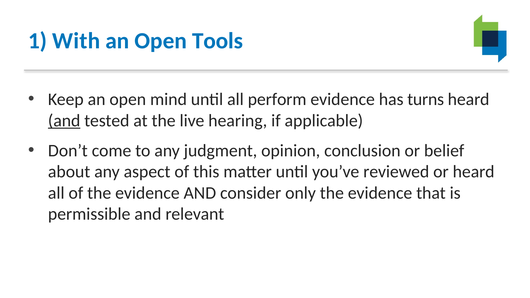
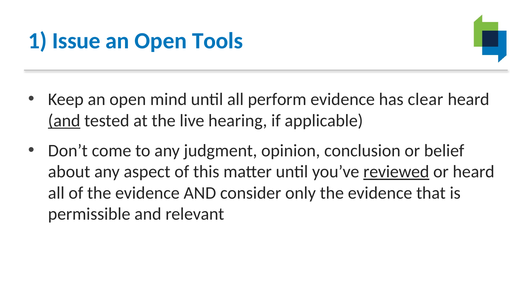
With: With -> Issue
turns: turns -> clear
reviewed underline: none -> present
